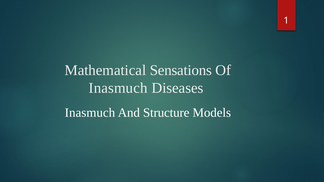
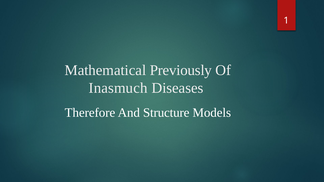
Sensations: Sensations -> Previously
Inasmuch at (90, 113): Inasmuch -> Therefore
